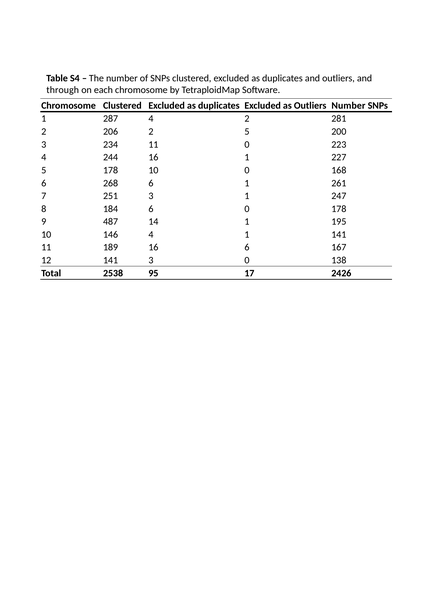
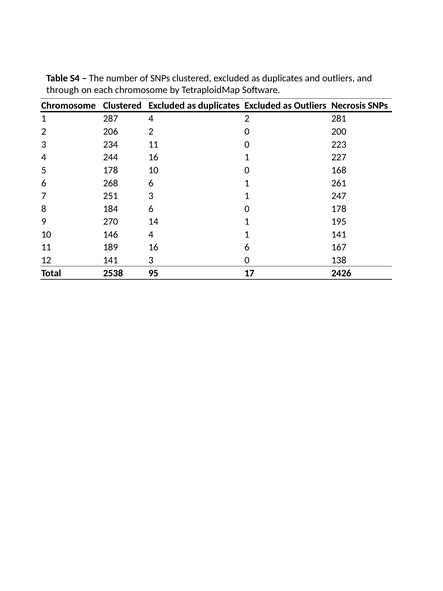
Outliers Number: Number -> Necrosis
2 5: 5 -> 0
487: 487 -> 270
